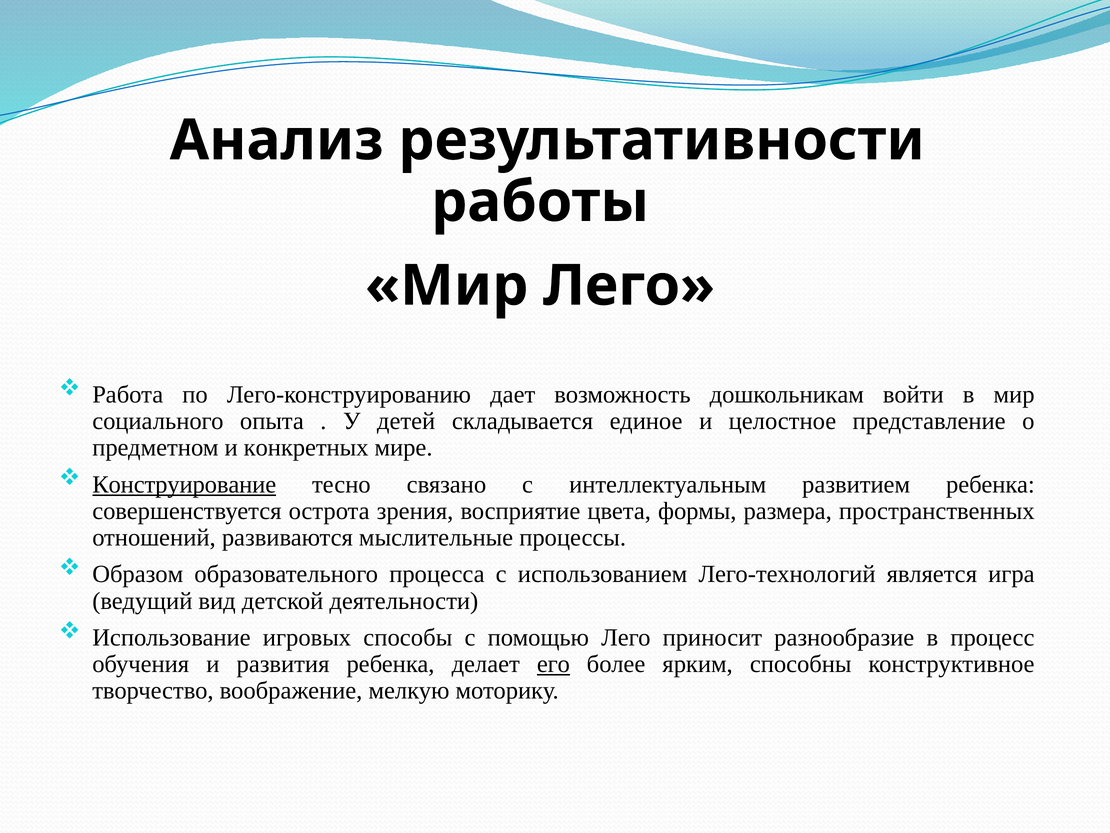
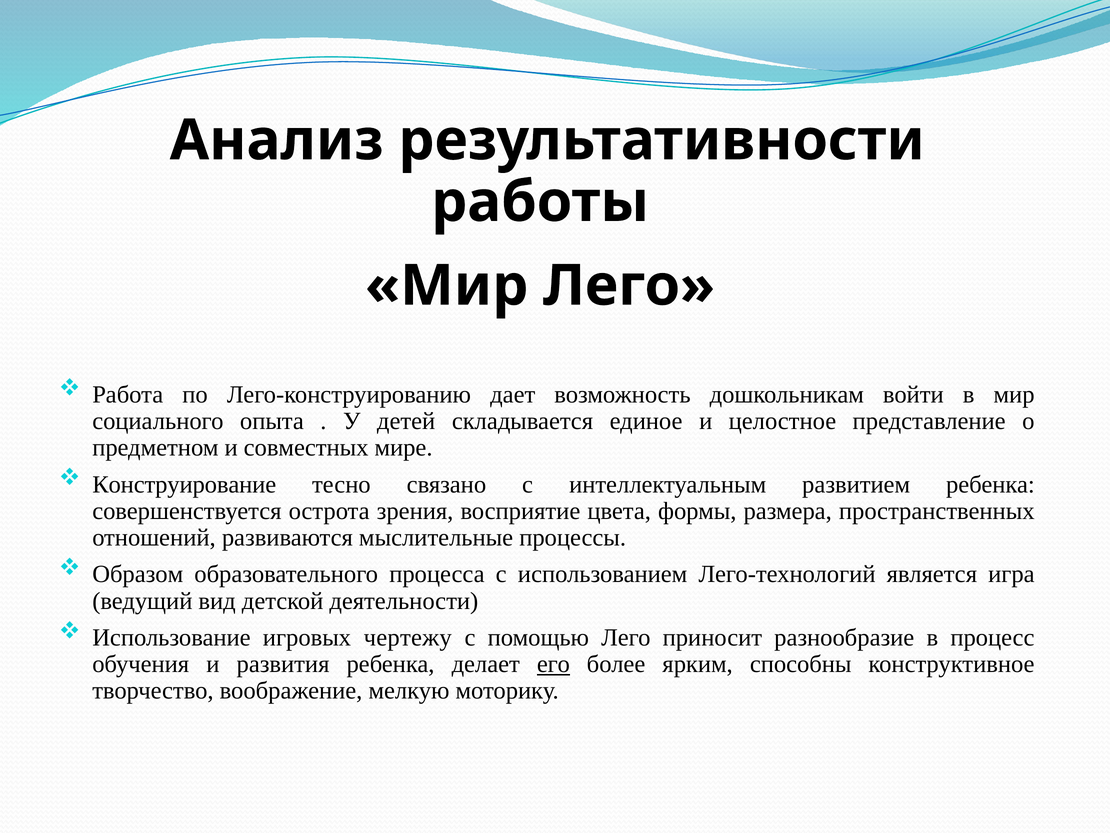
конкретных: конкретных -> совместных
Конструирование underline: present -> none
способы: способы -> чертежу
